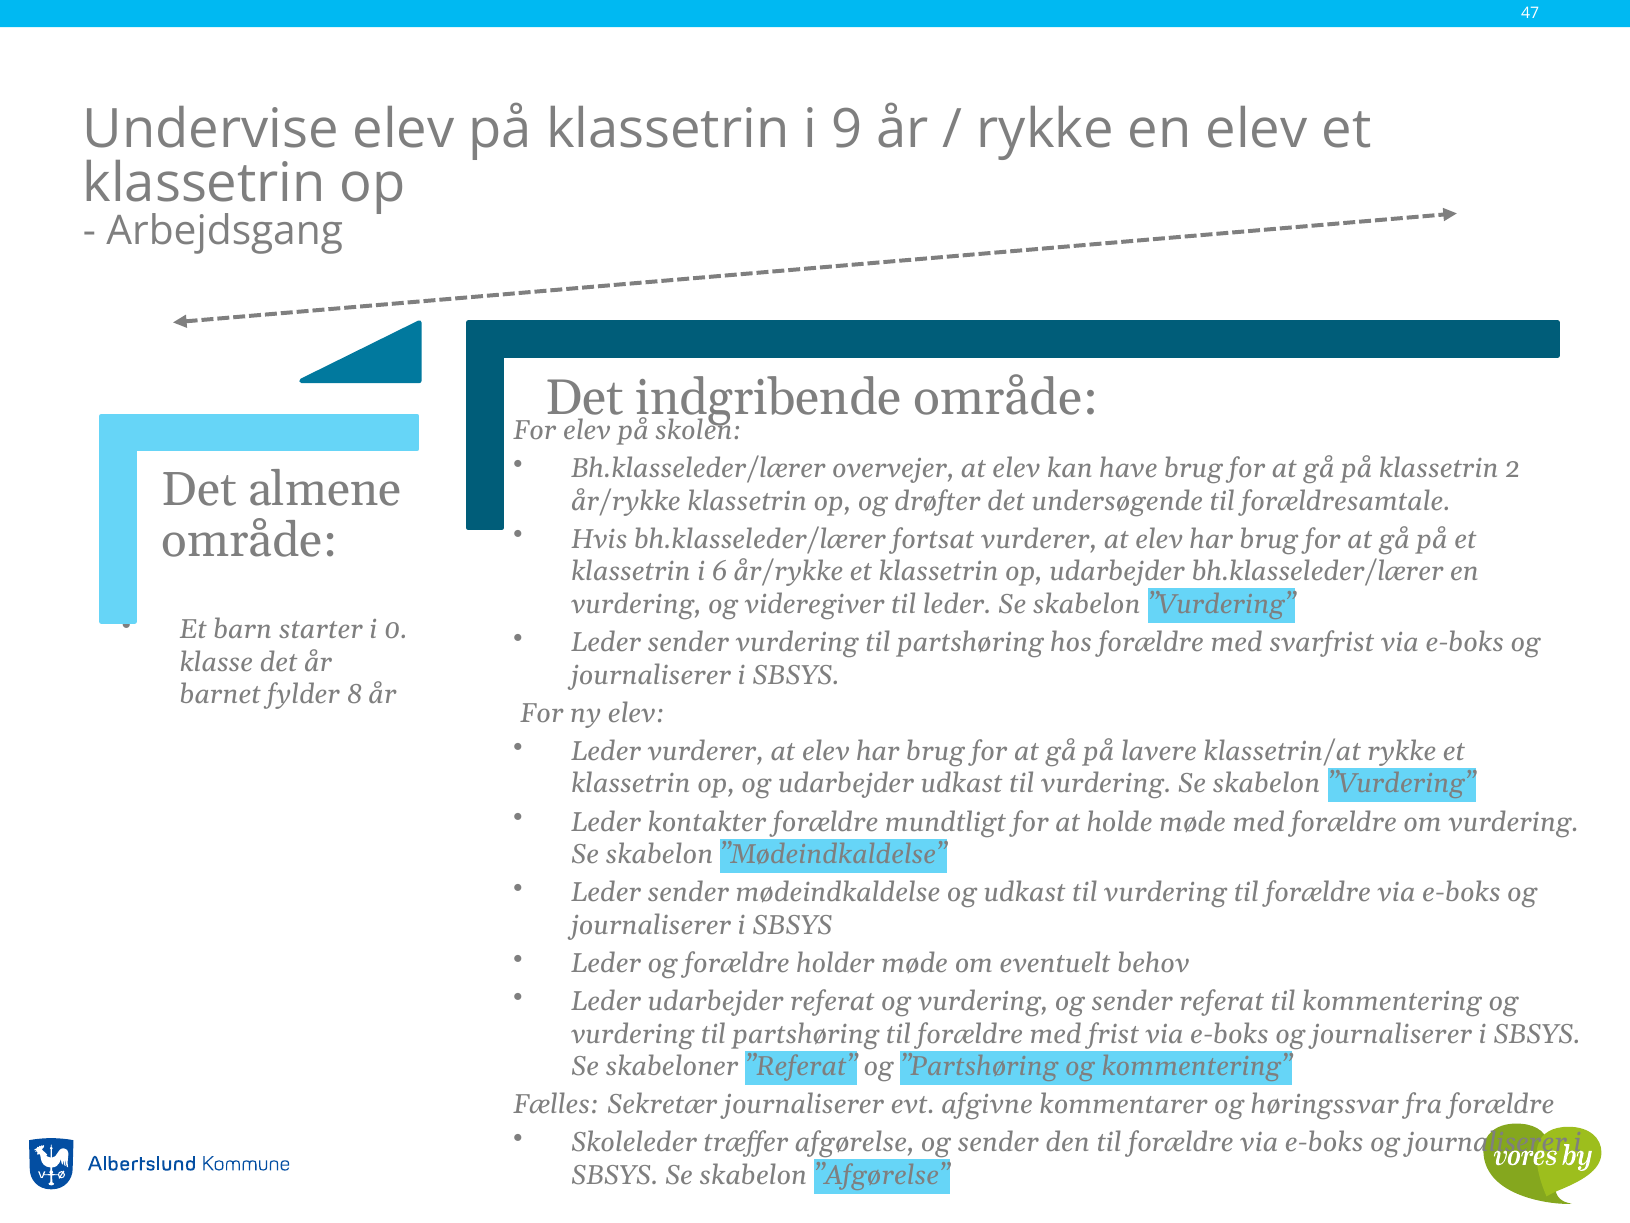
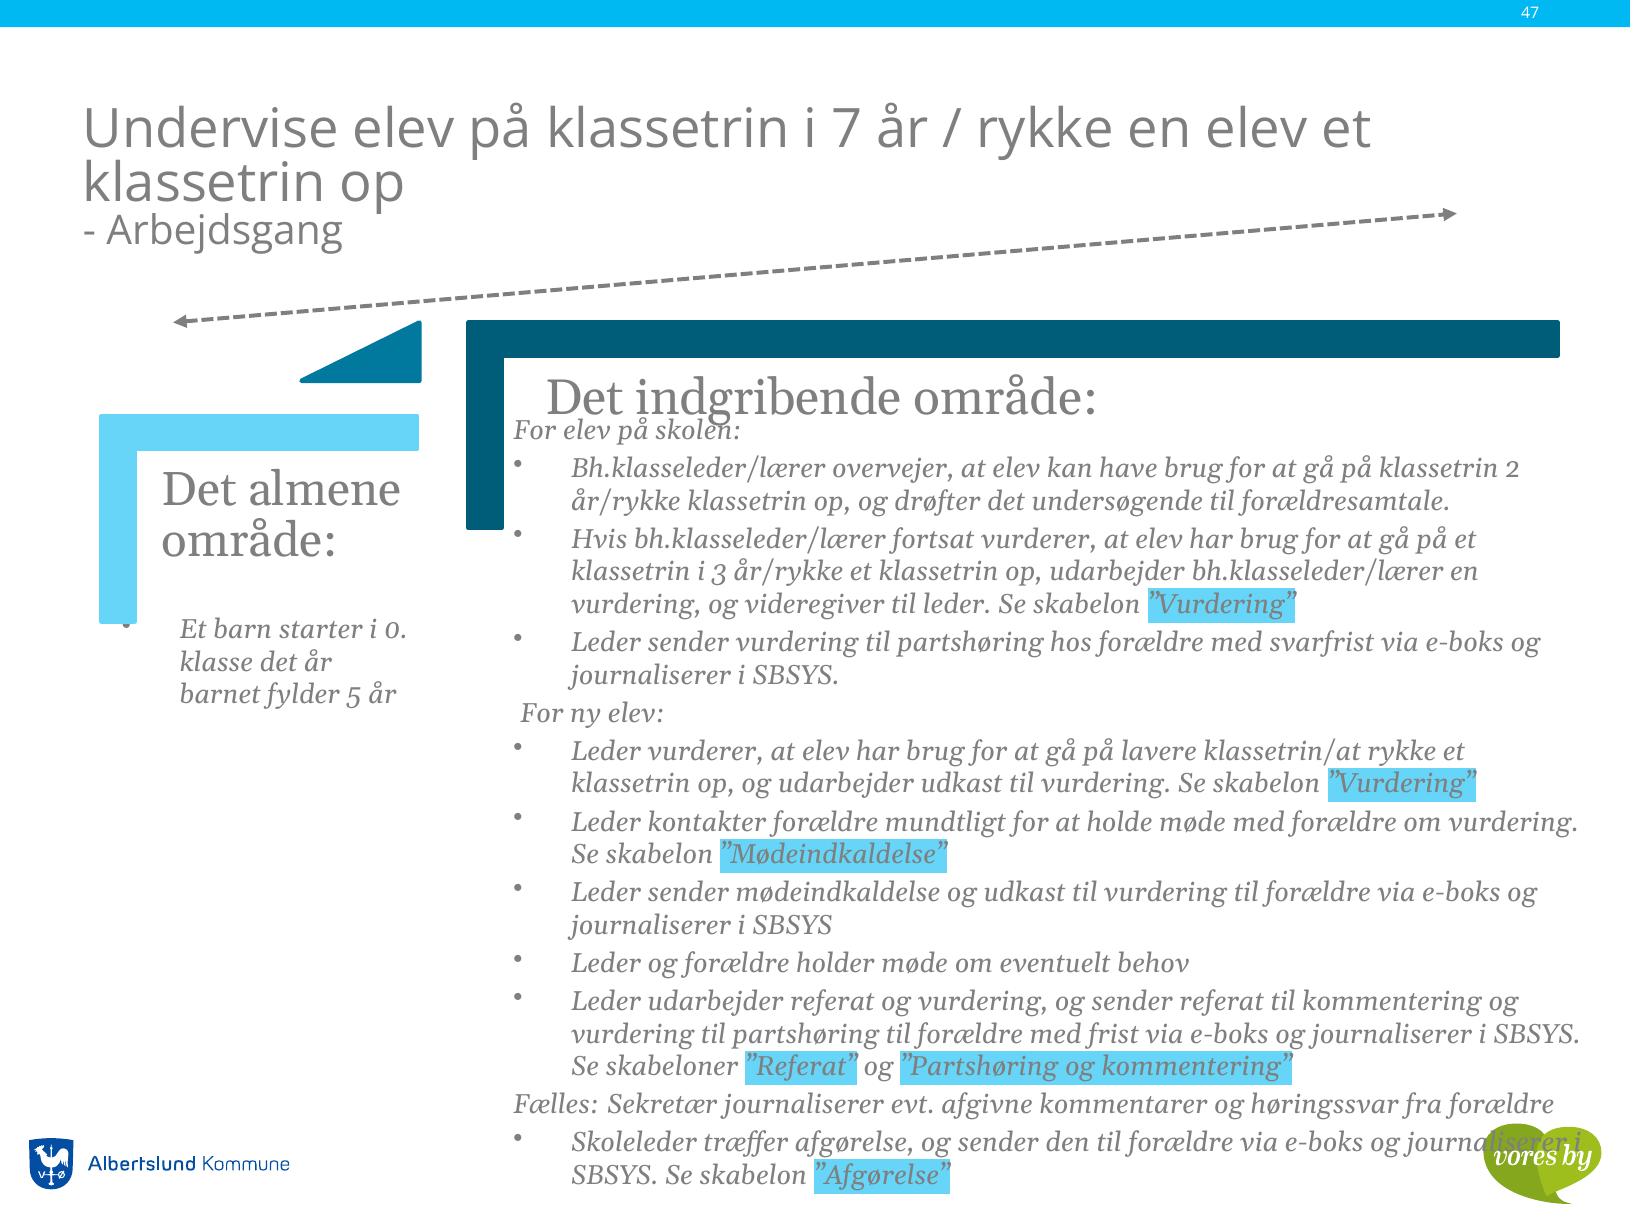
9: 9 -> 7
6: 6 -> 3
8: 8 -> 5
